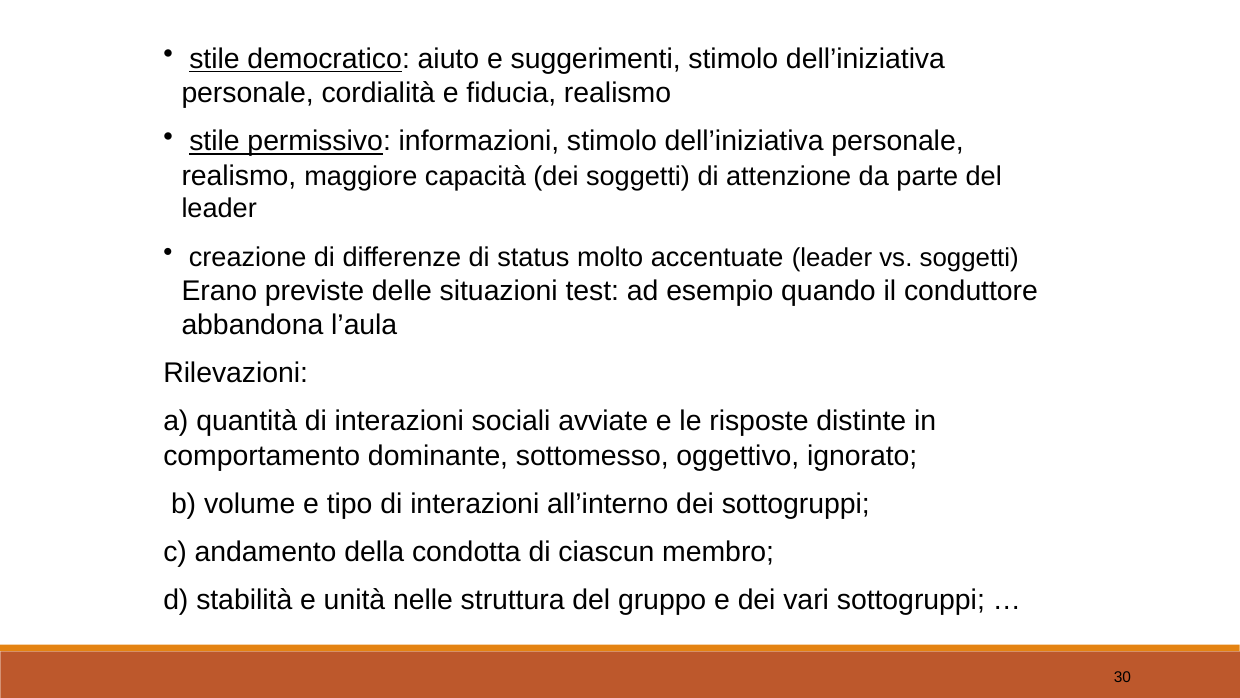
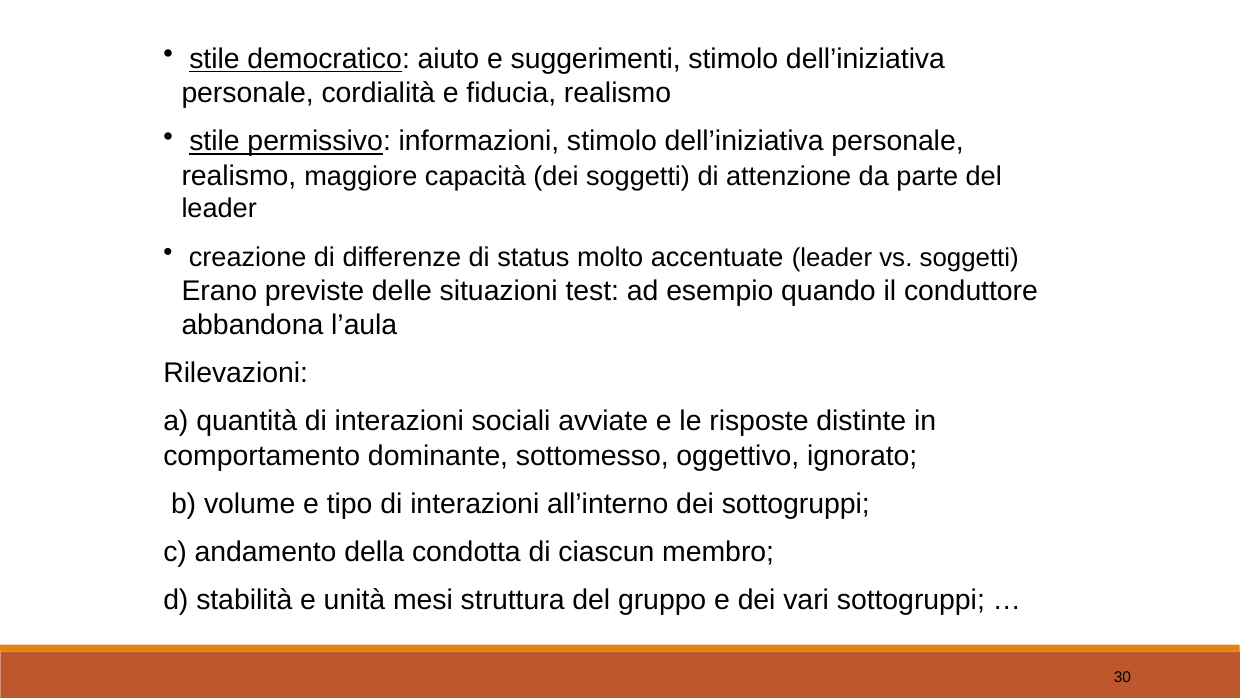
nelle: nelle -> mesi
